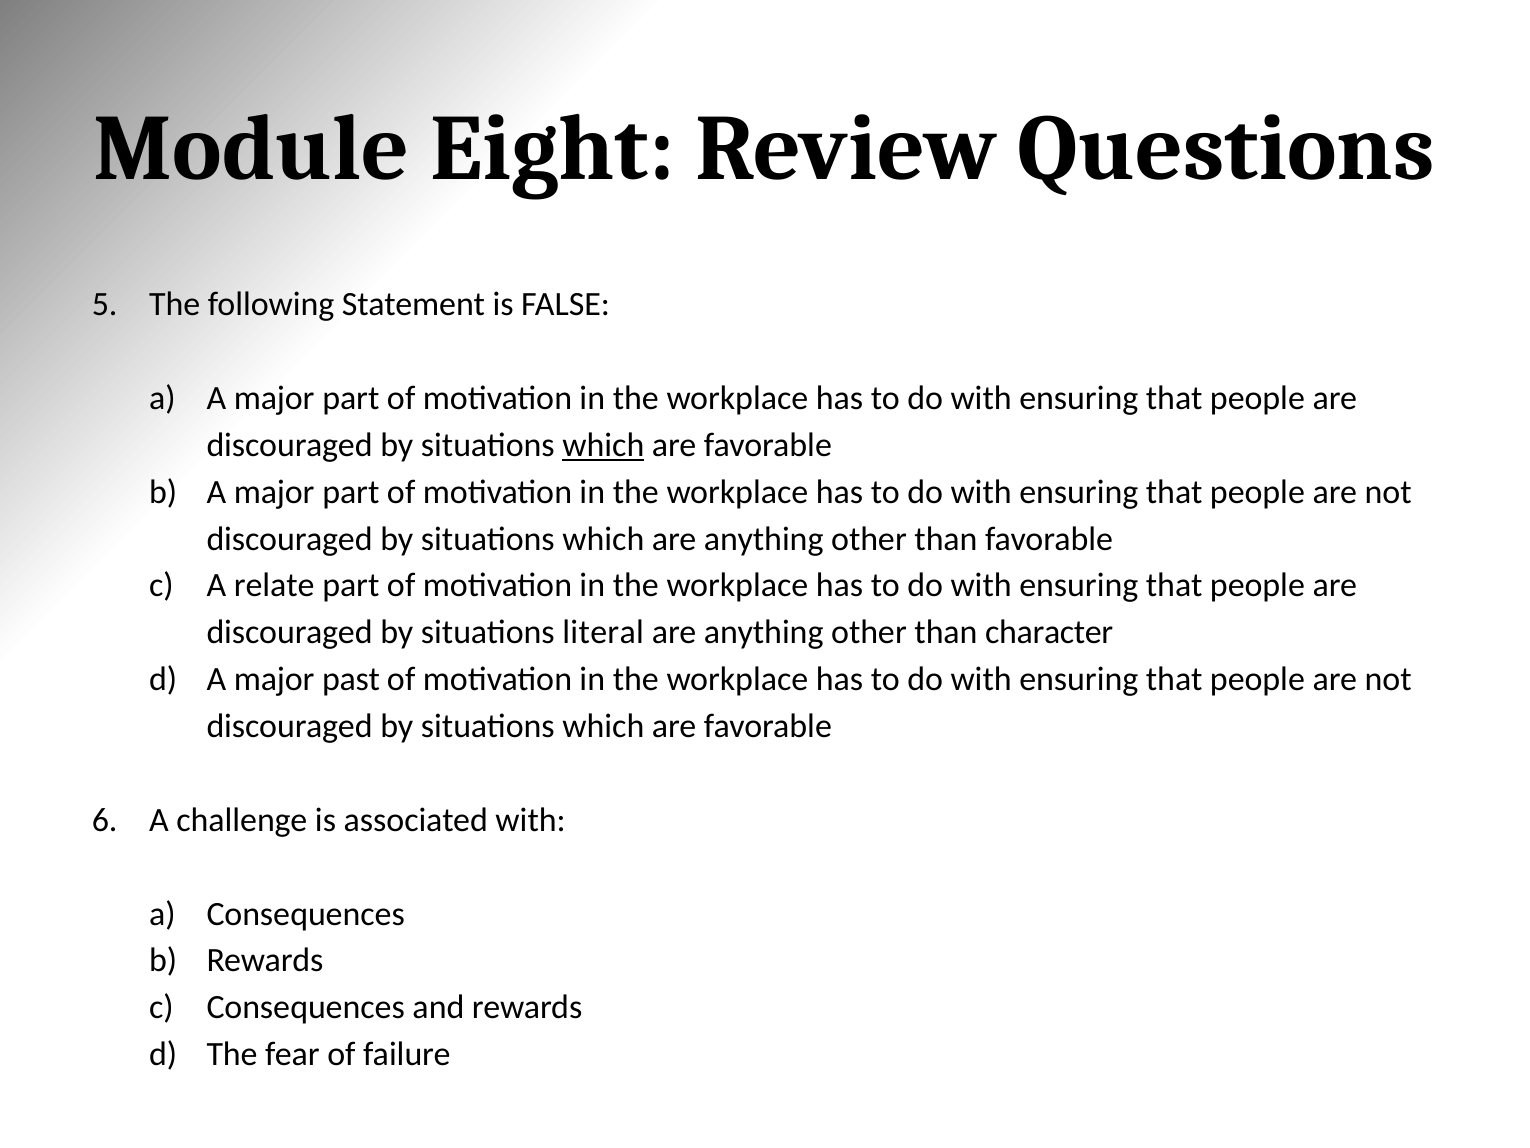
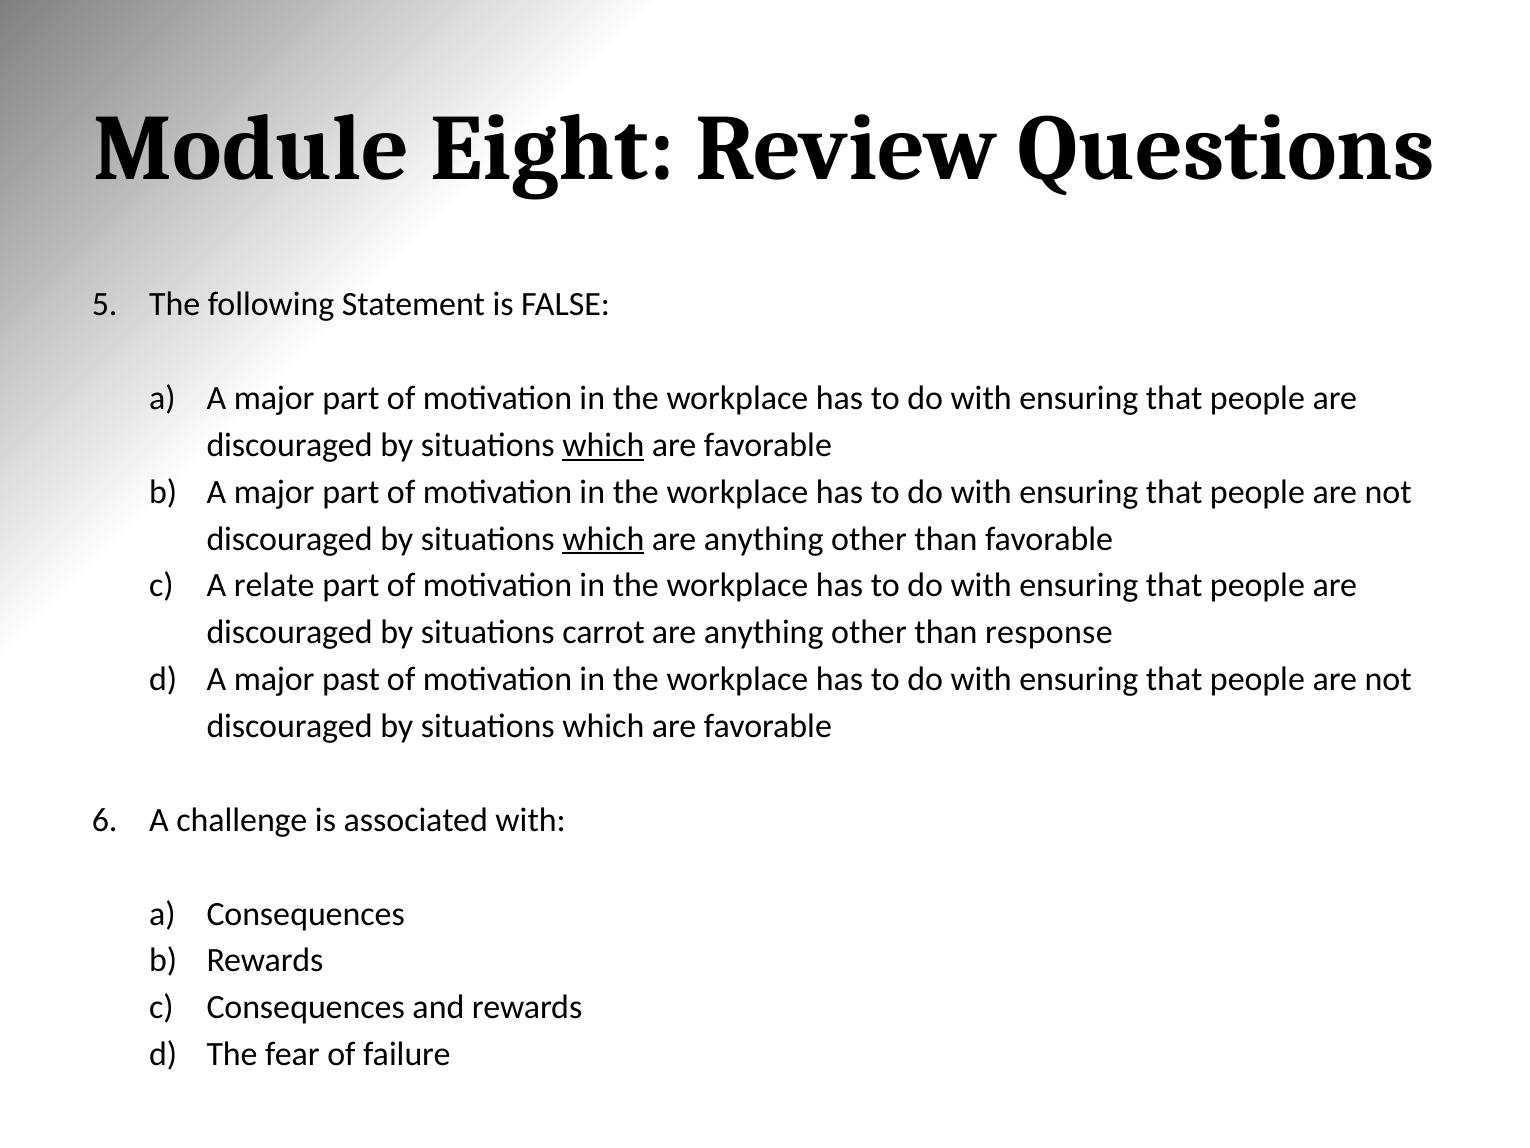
which at (603, 539) underline: none -> present
literal: literal -> carrot
character: character -> response
